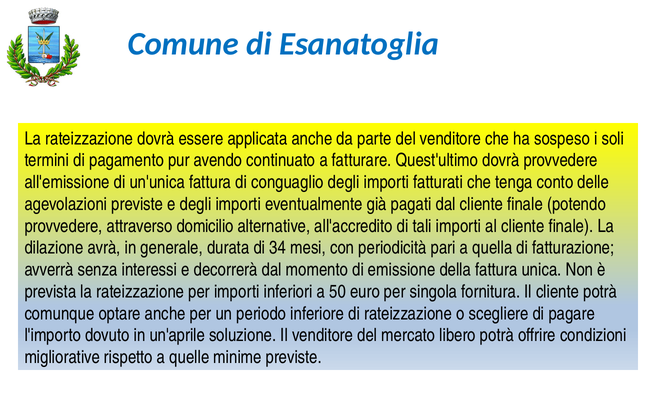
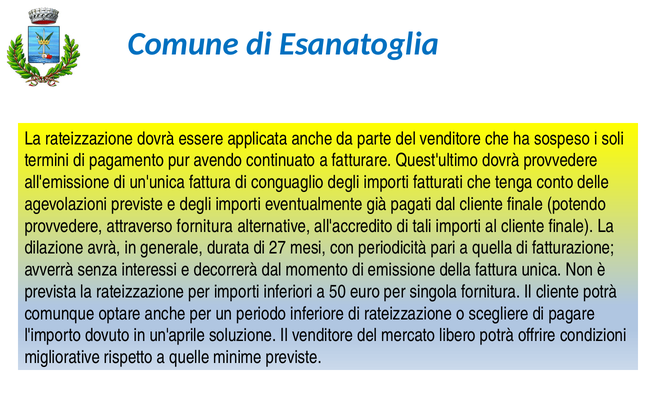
attraverso domicilio: domicilio -> fornitura
34: 34 -> 27
